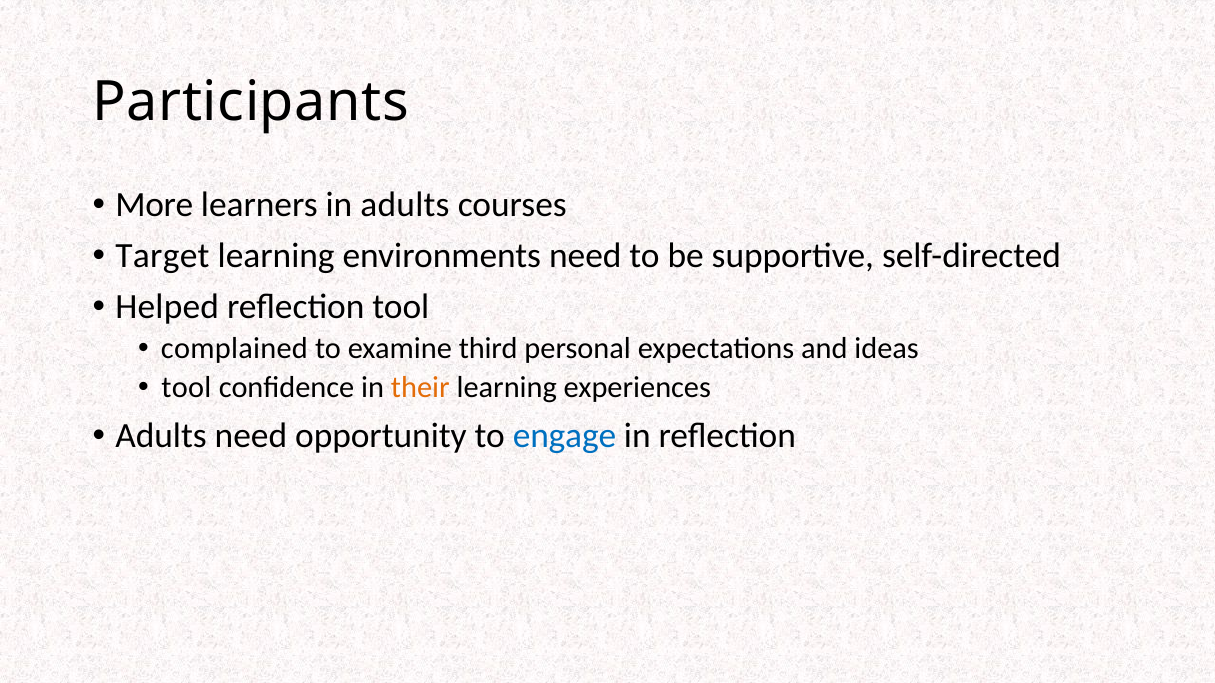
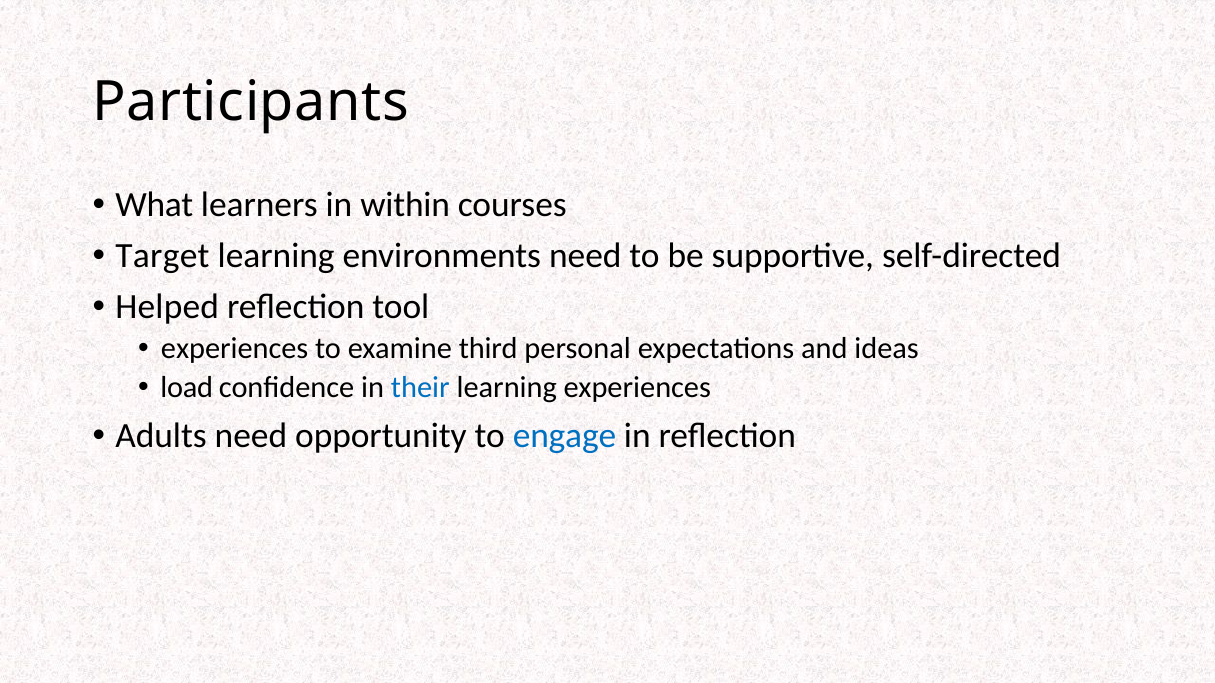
More: More -> What
in adults: adults -> within
complained at (234, 349): complained -> experiences
tool at (186, 388): tool -> load
their colour: orange -> blue
